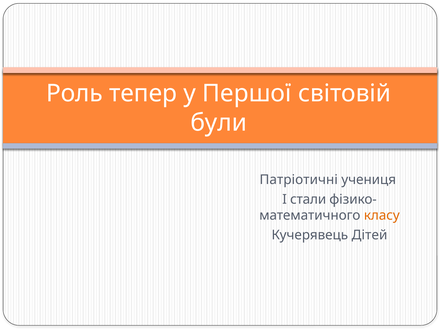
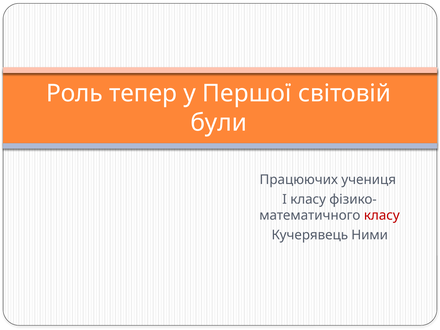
Патріотичні: Патріотичні -> Працюючих
I стали: стали -> класу
класу at (382, 215) colour: orange -> red
Дітей: Дітей -> Ними
